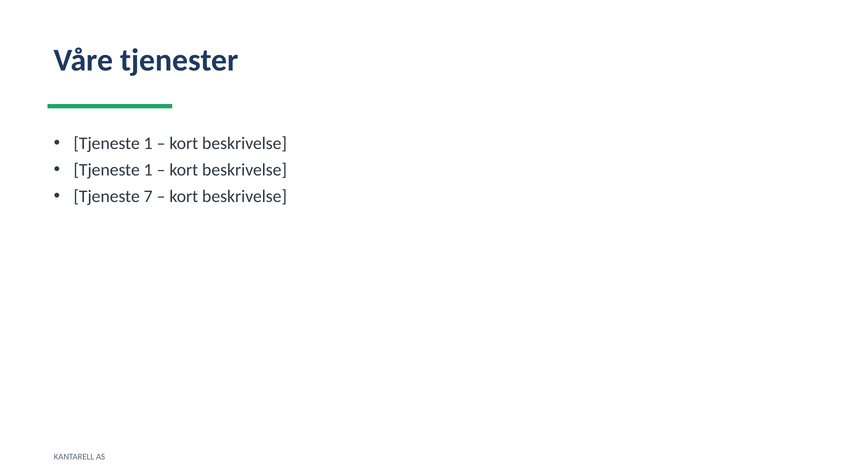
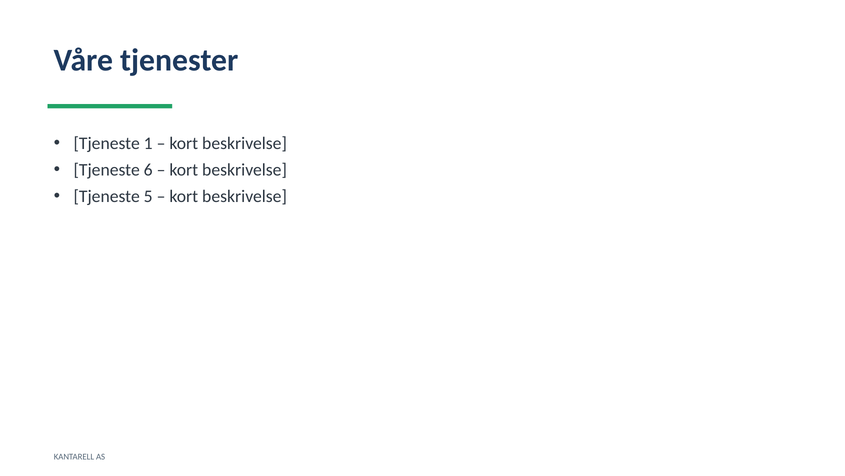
1 at (148, 170): 1 -> 6
7: 7 -> 5
